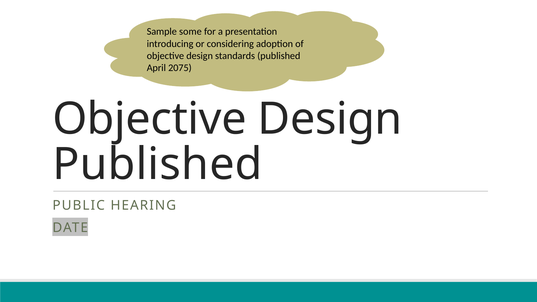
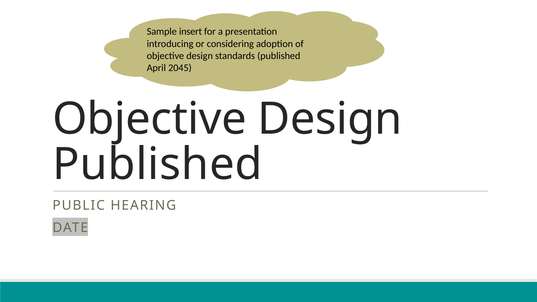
some: some -> insert
2075: 2075 -> 2045
